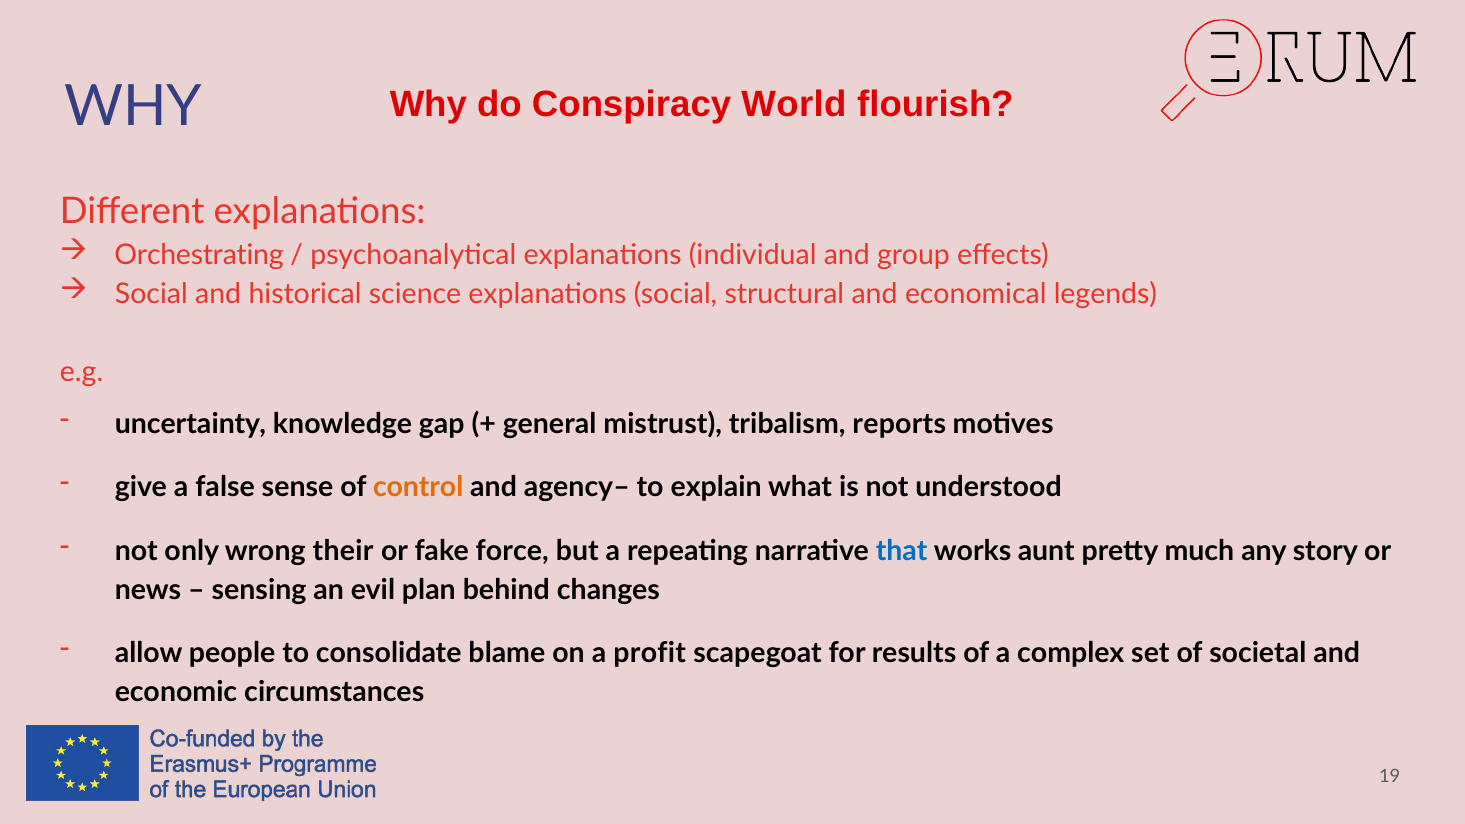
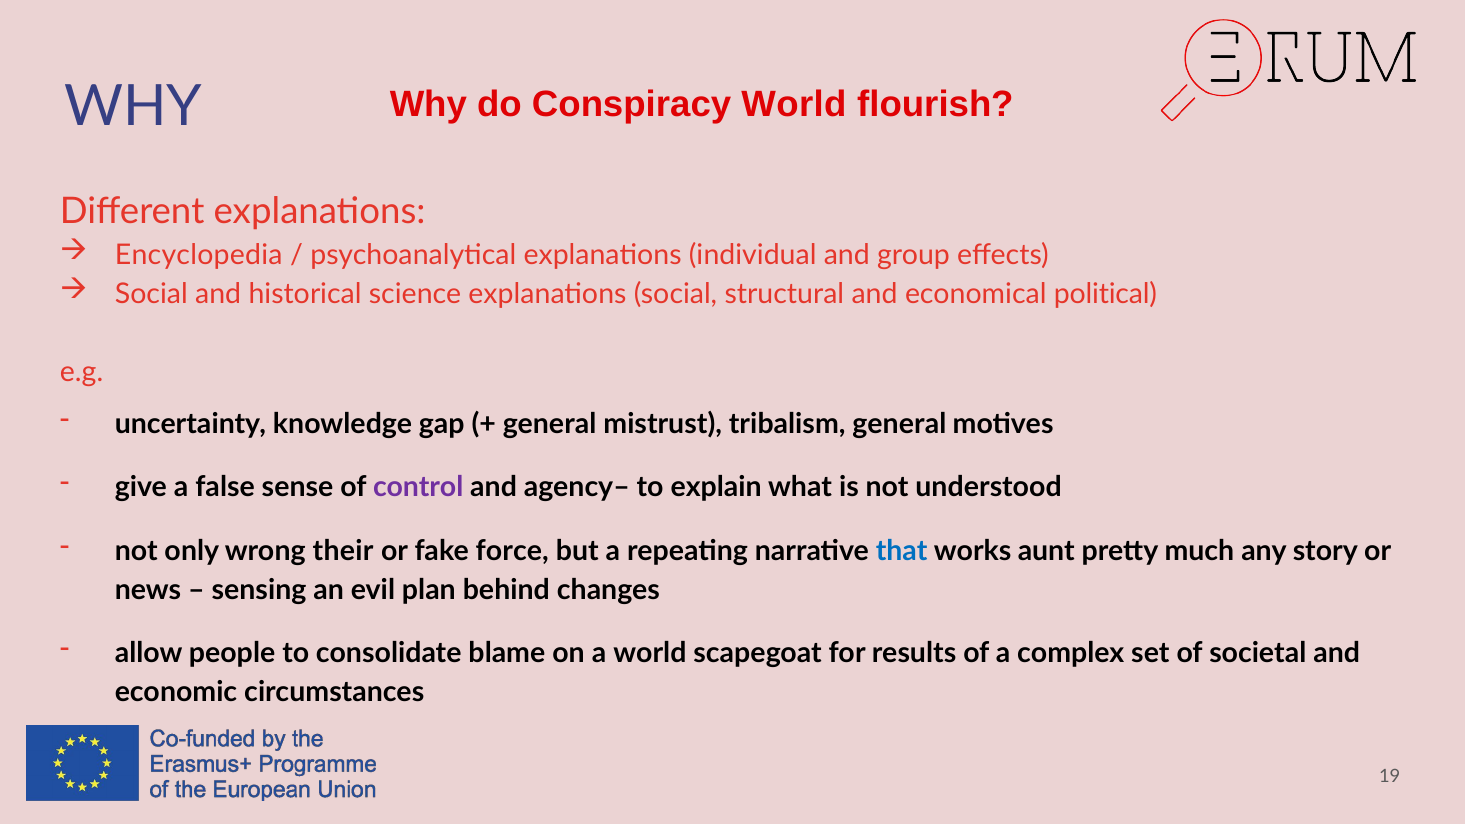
Orchestrating: Orchestrating -> Encyclopedia
legends: legends -> political
tribalism reports: reports -> general
control colour: orange -> purple
a profit: profit -> world
